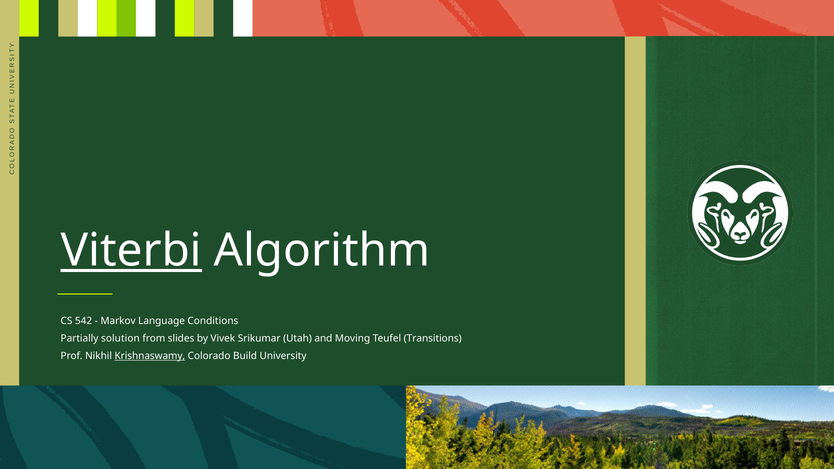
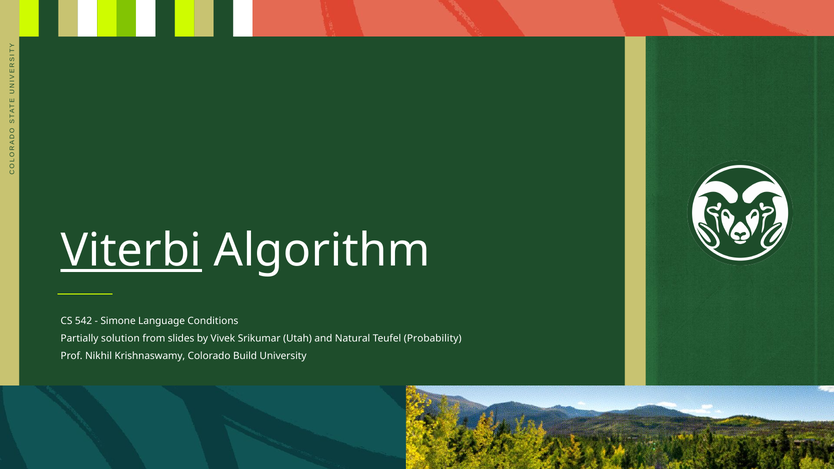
Markov: Markov -> Simone
Moving: Moving -> Natural
Transitions: Transitions -> Probability
Krishnaswamy underline: present -> none
